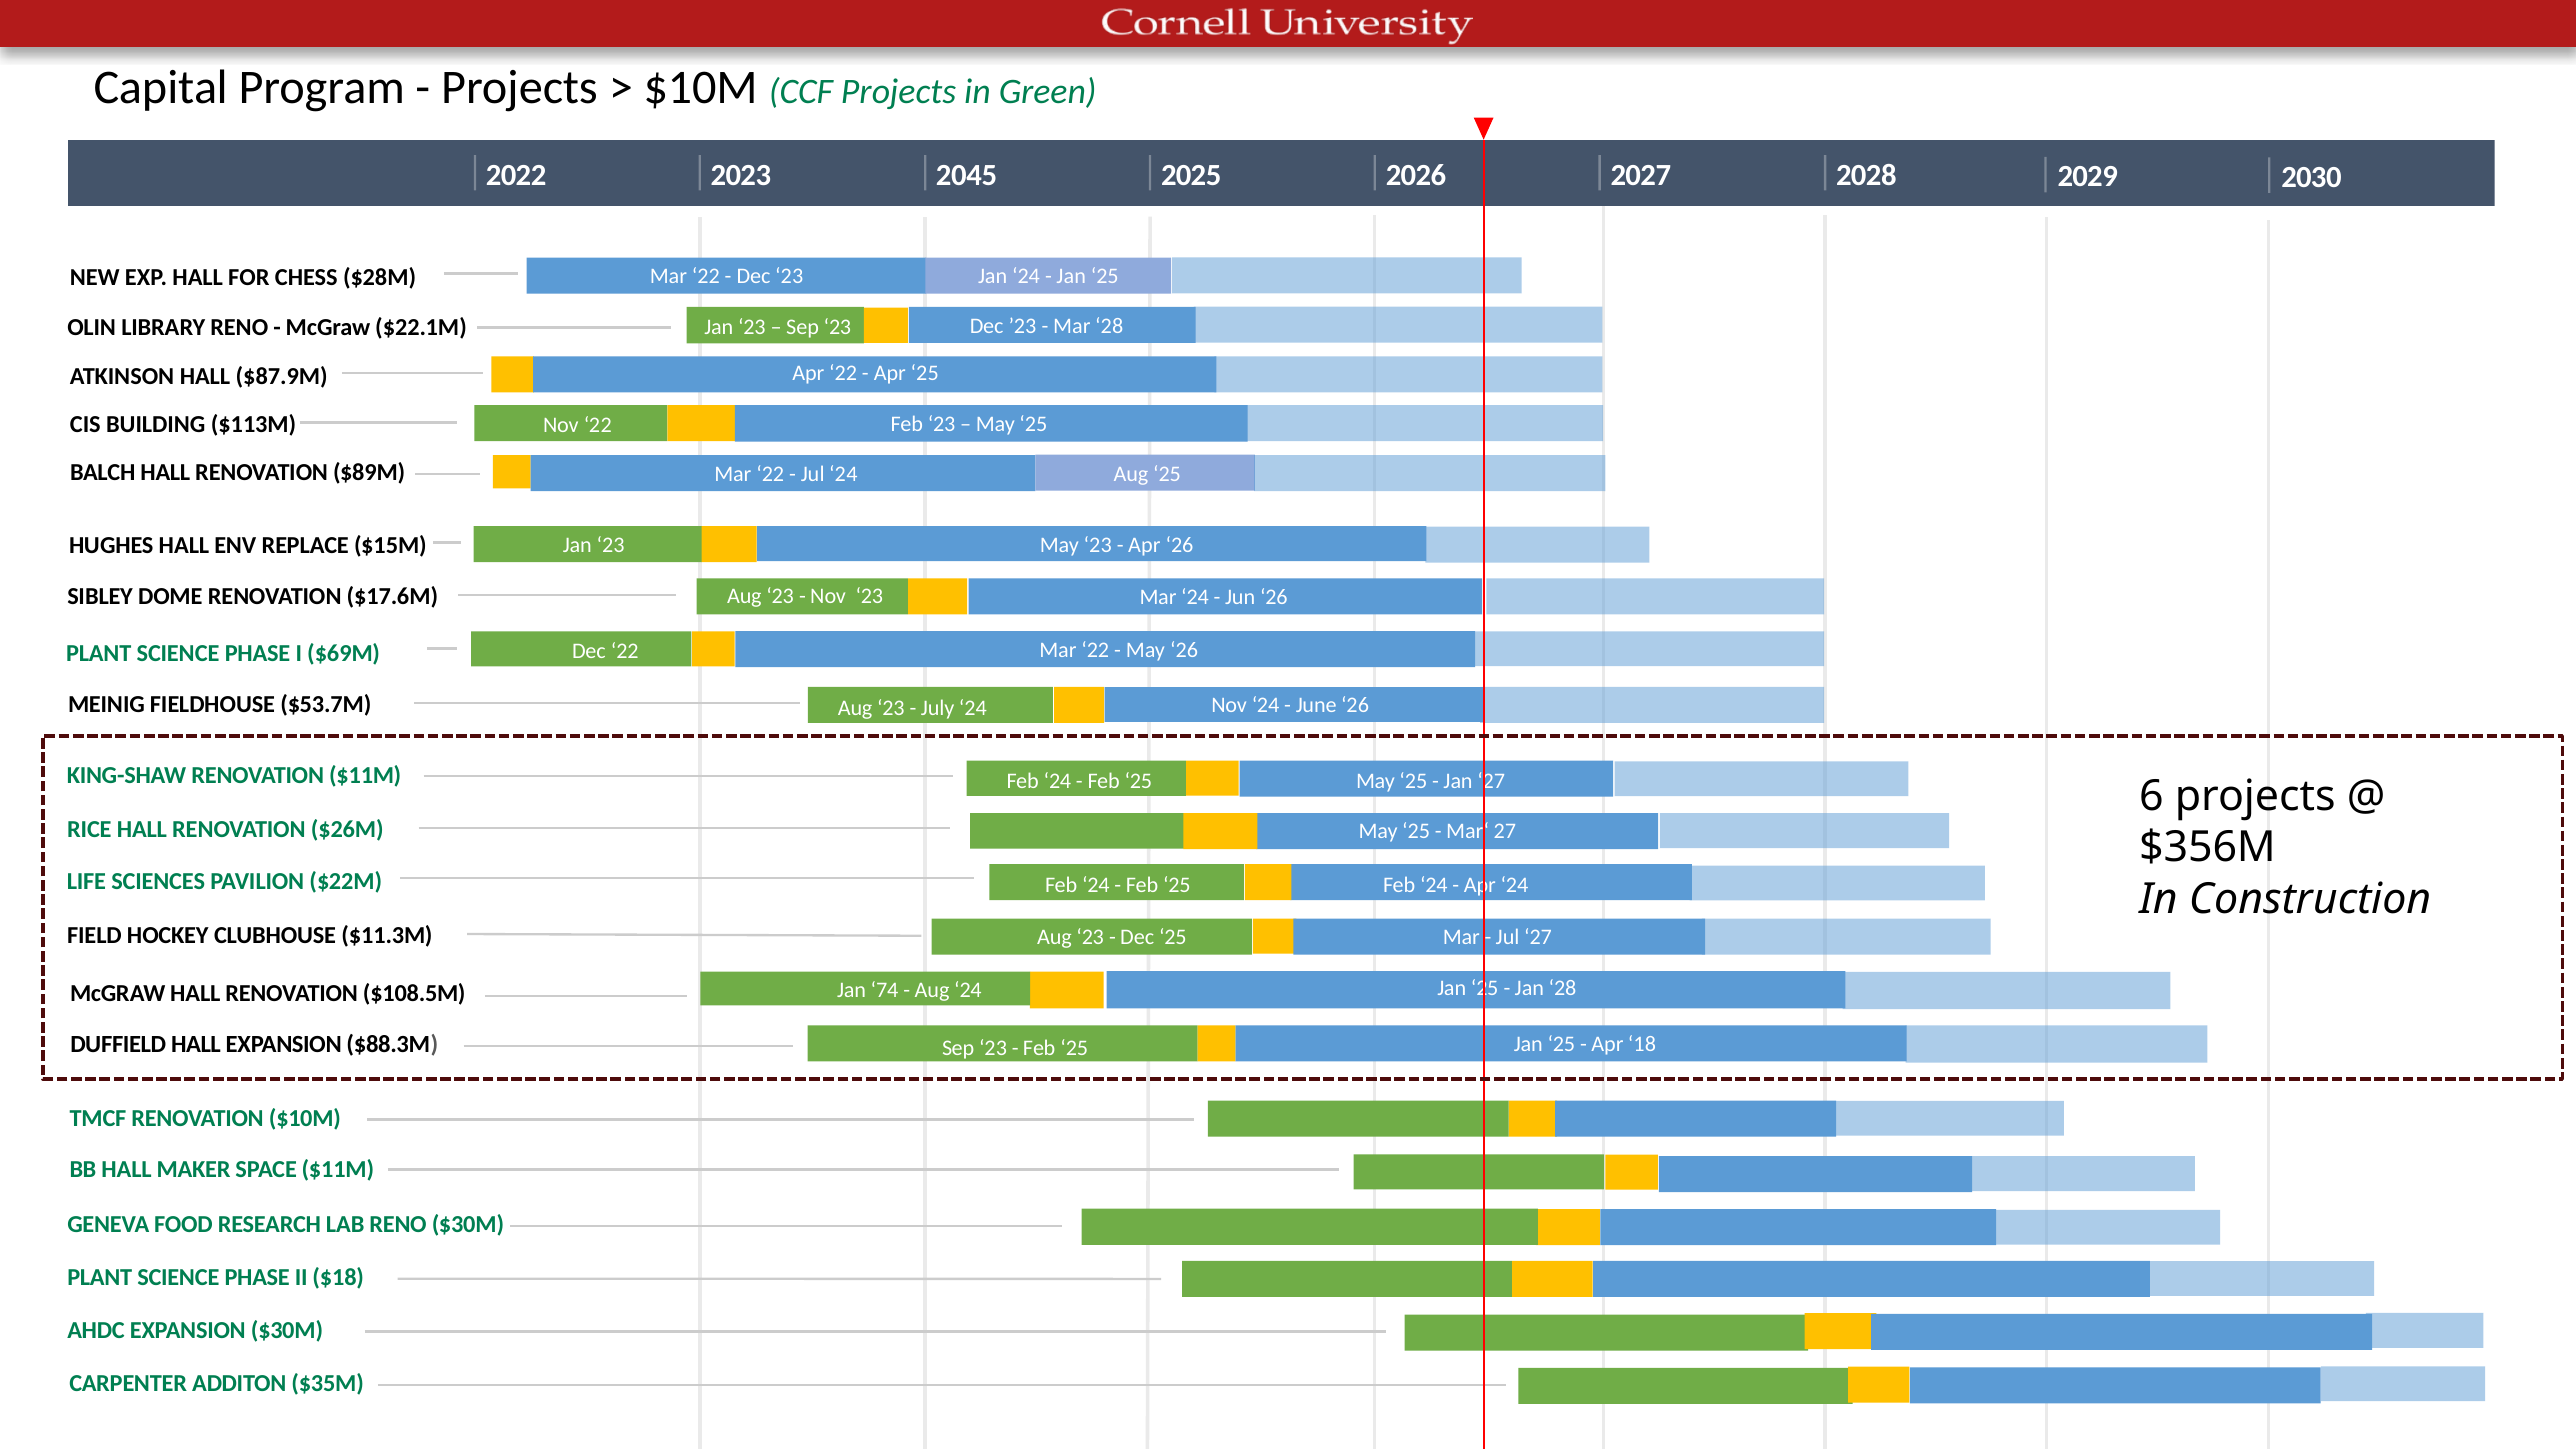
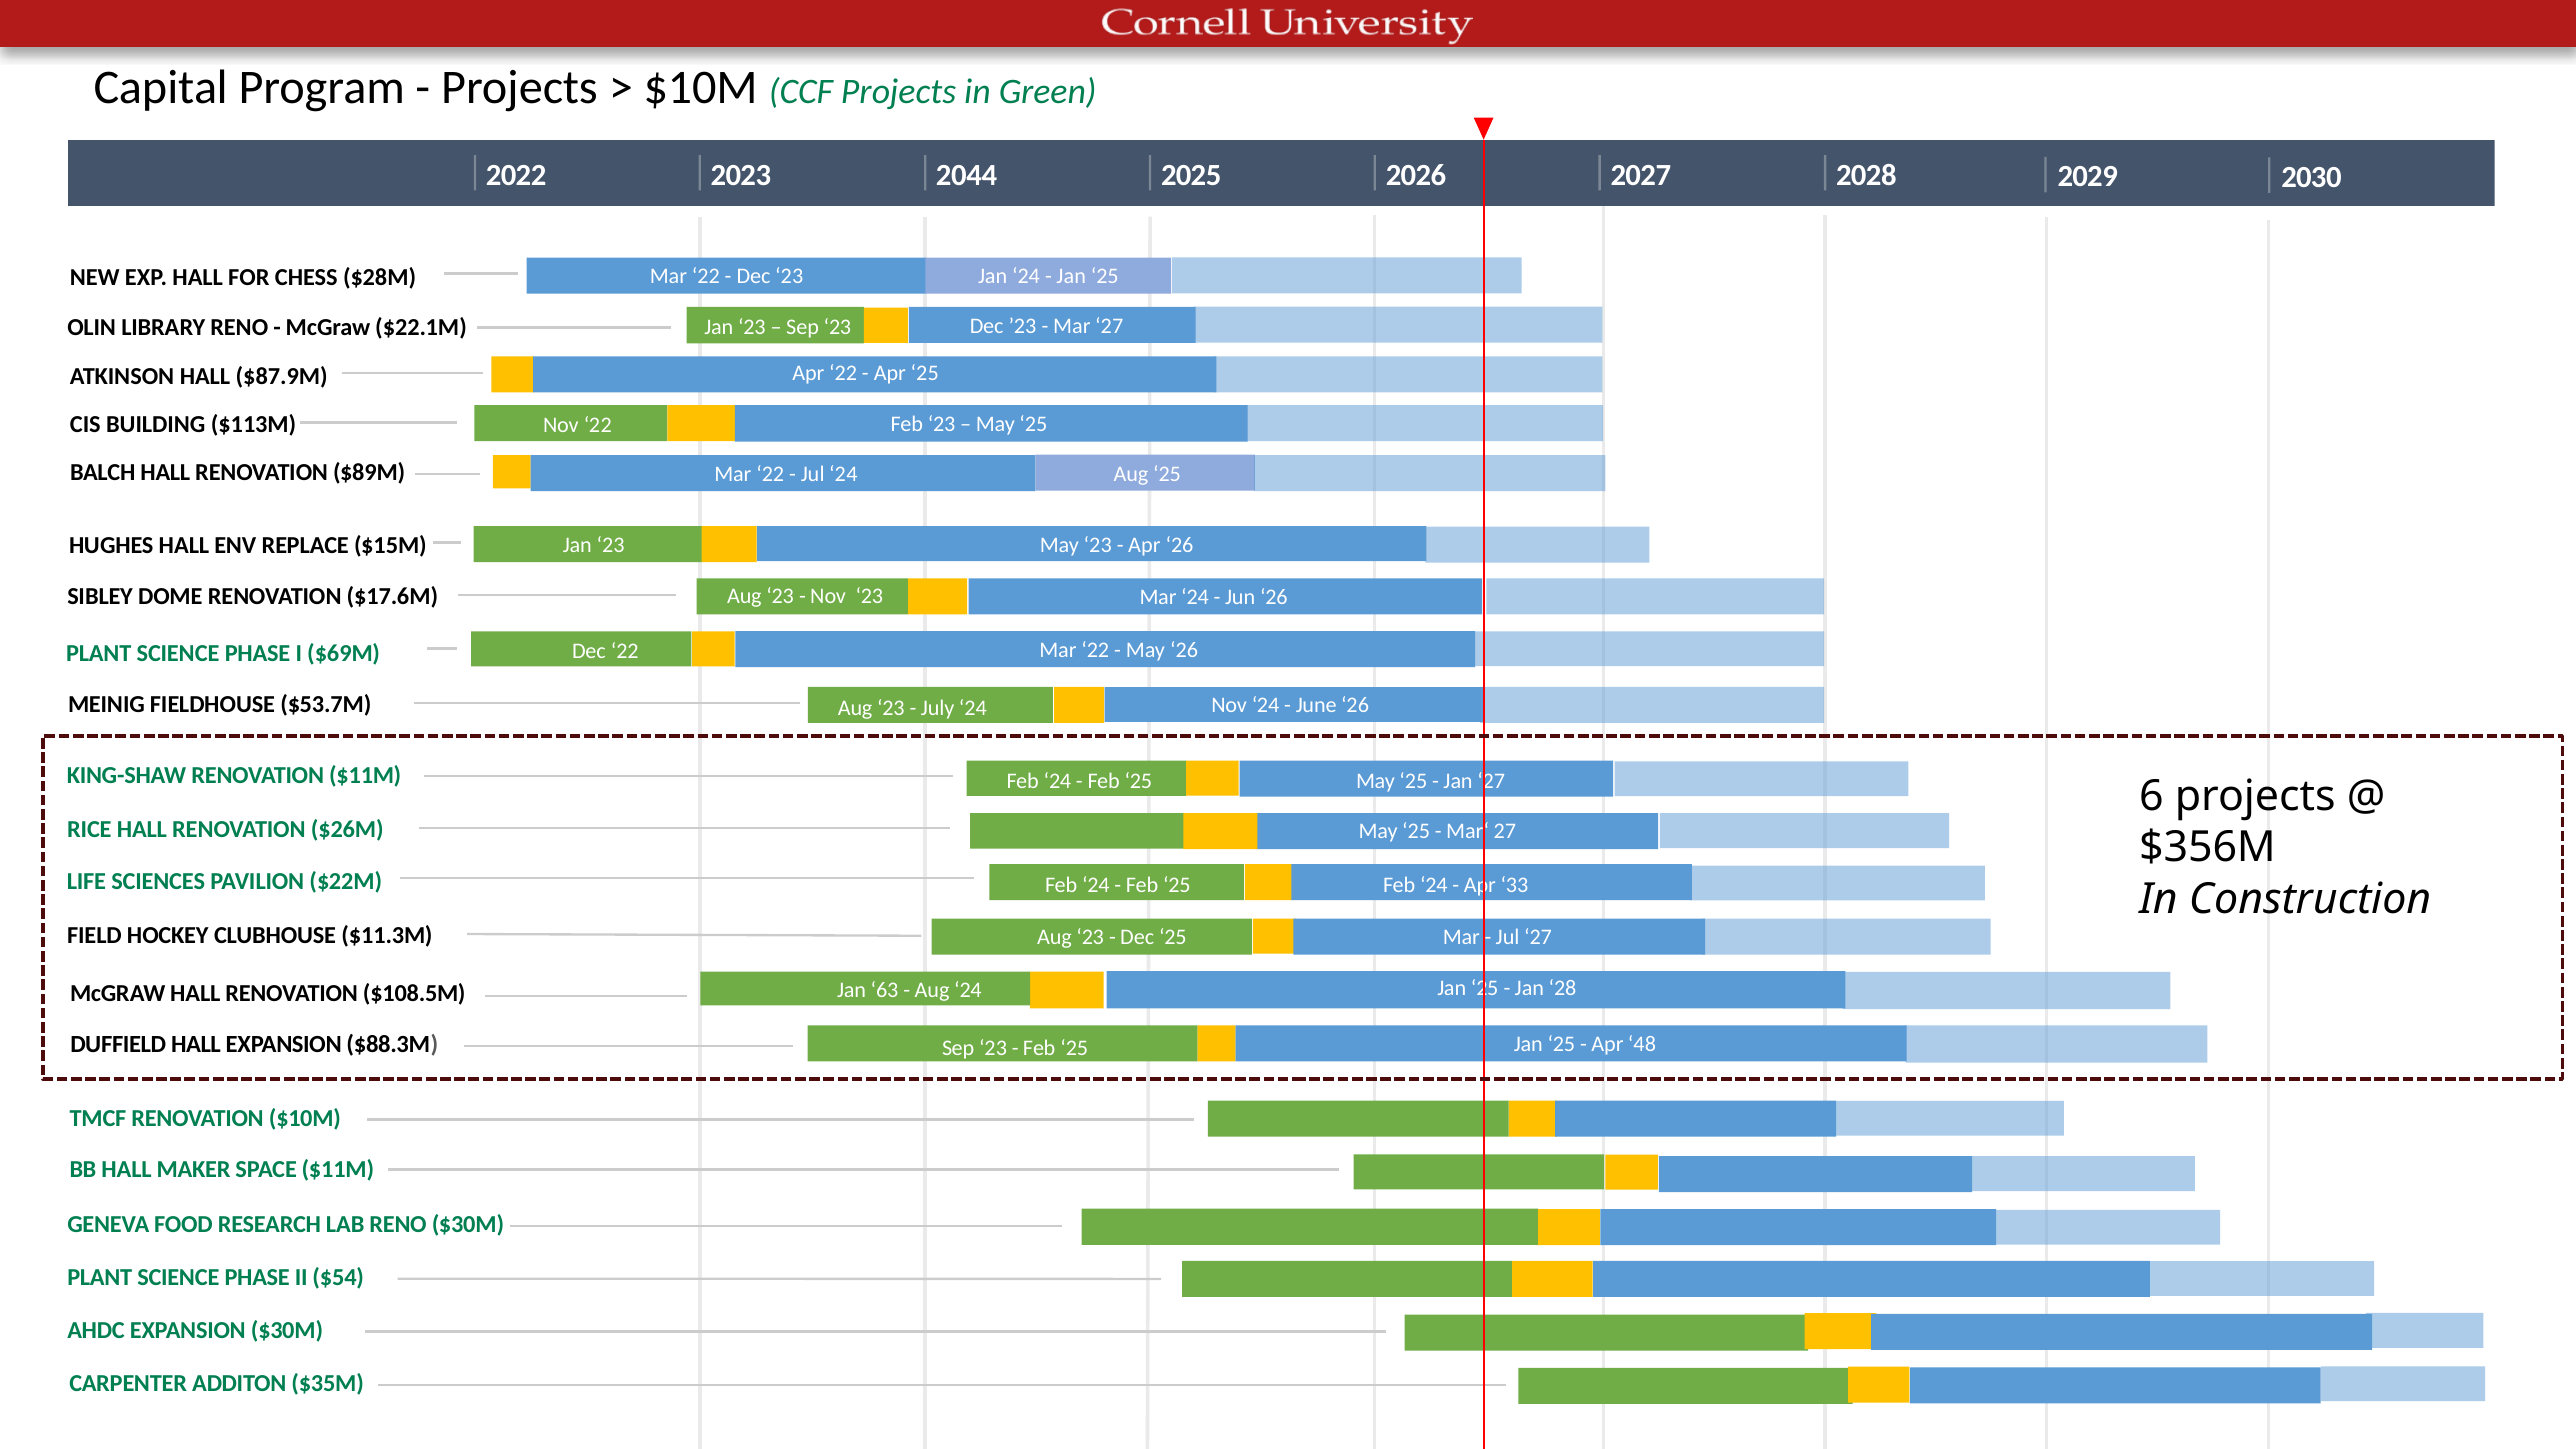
2045: 2045 -> 2044
Mar 28: 28 -> 27
Apr 24: 24 -> 33
74: 74 -> 63
18: 18 -> 48
$18: $18 -> $54
